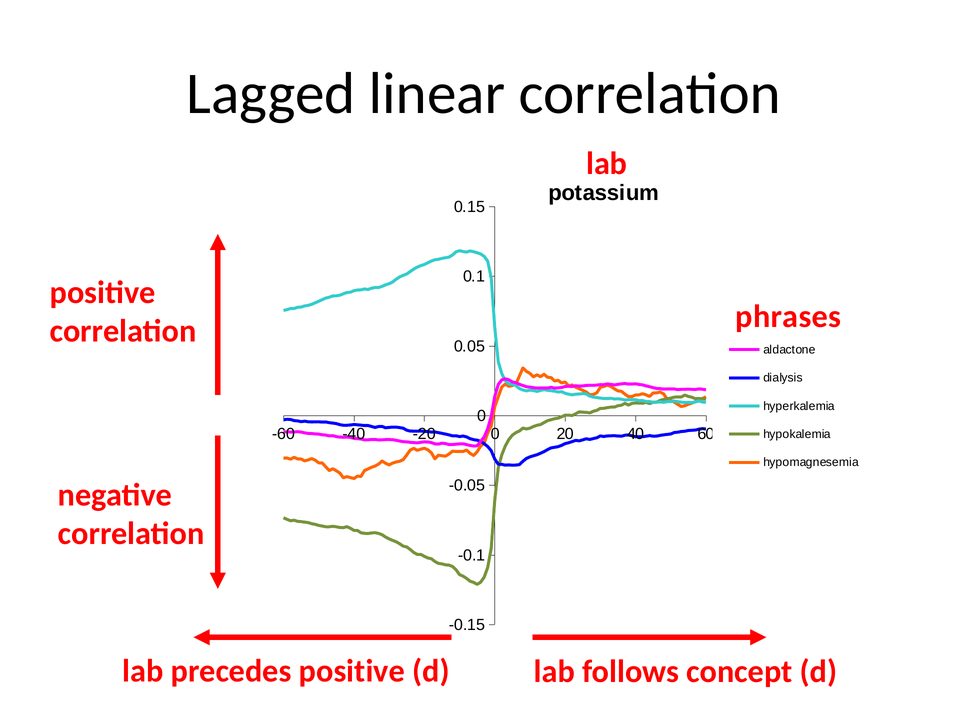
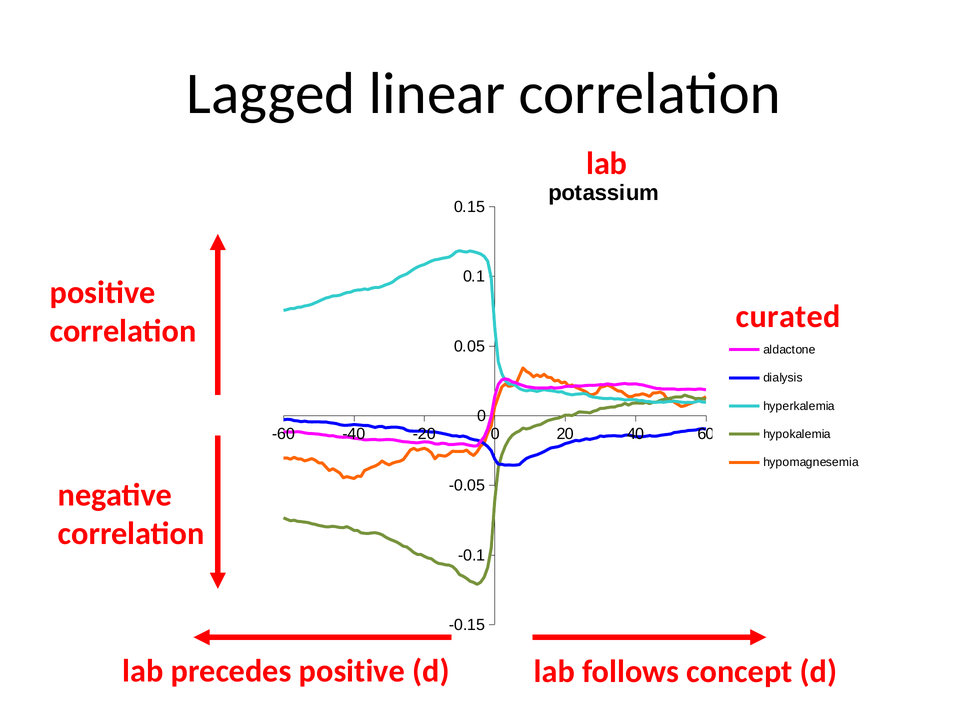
phrases: phrases -> curated
